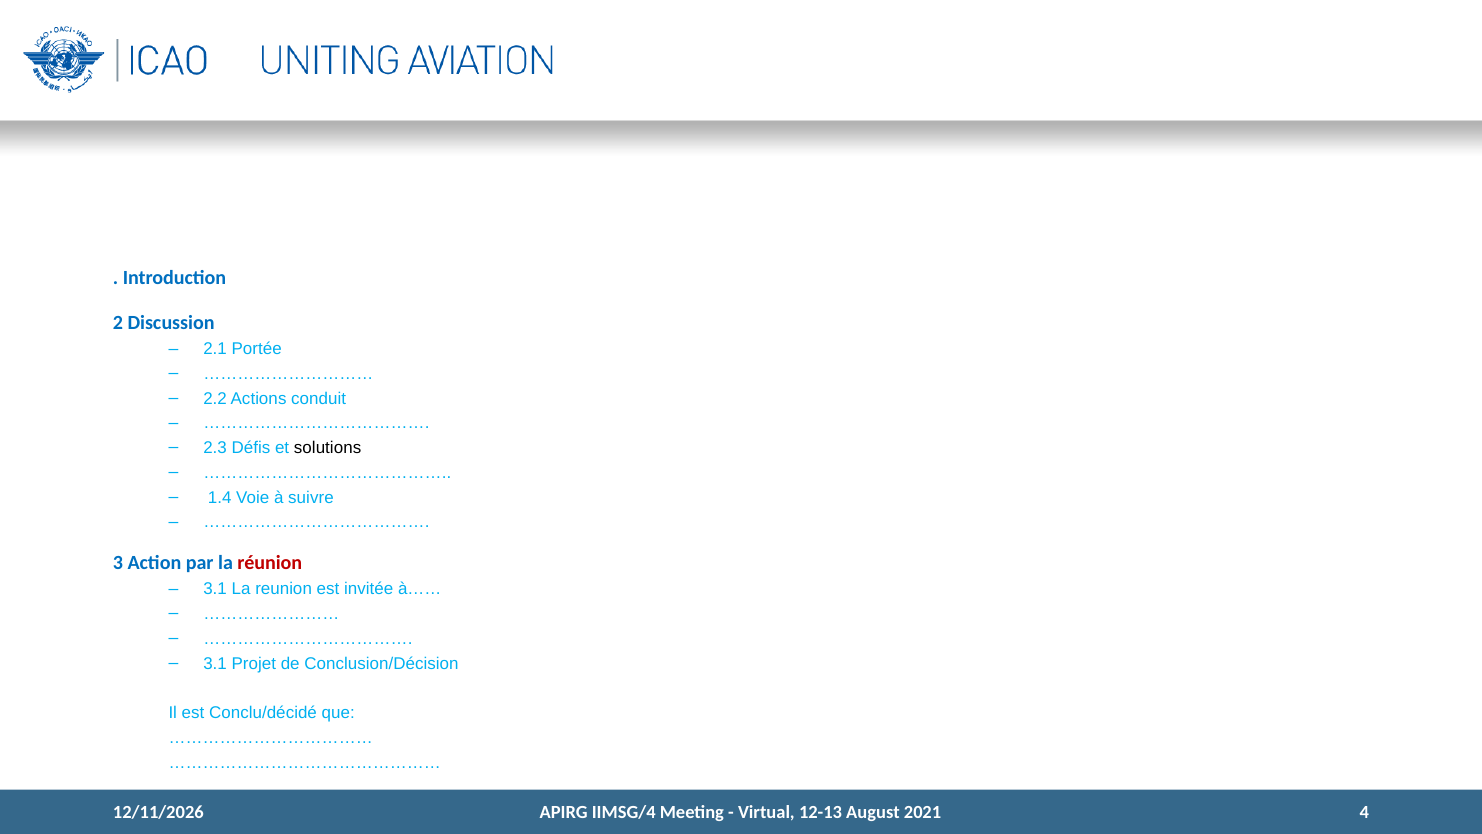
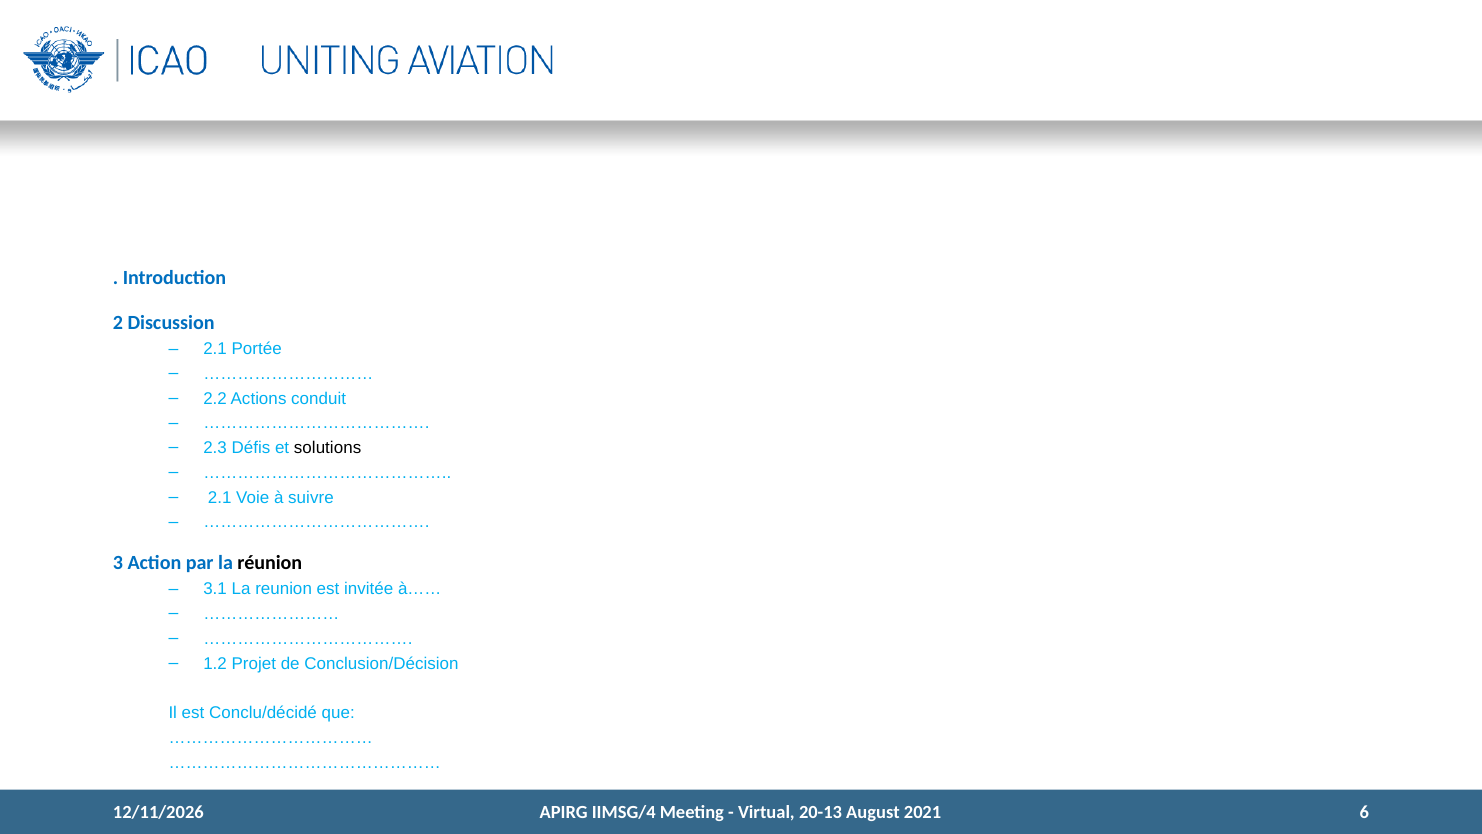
1.4 at (220, 497): 1.4 -> 2.1
réunion colour: red -> black
3.1 at (215, 663): 3.1 -> 1.2
12-13: 12-13 -> 20-13
4: 4 -> 6
